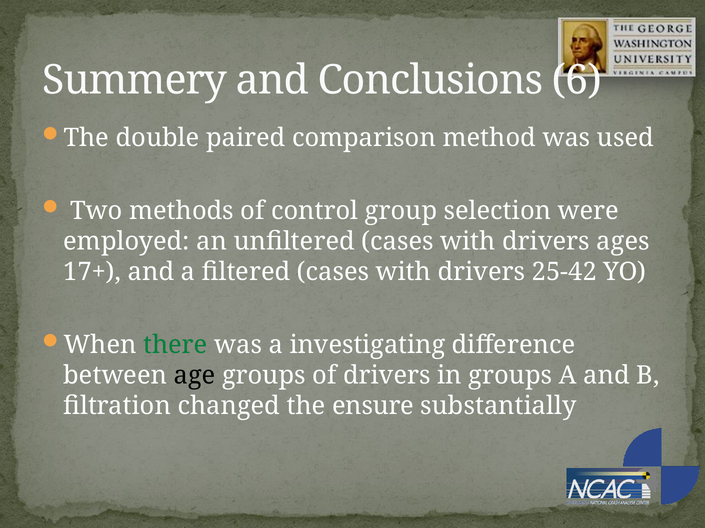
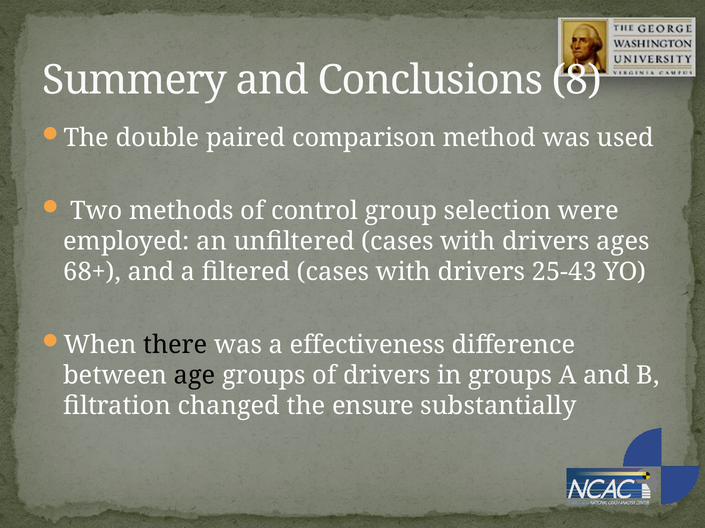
6: 6 -> 8
17+: 17+ -> 68+
25-42: 25-42 -> 25-43
there colour: green -> black
investigating: investigating -> effectiveness
